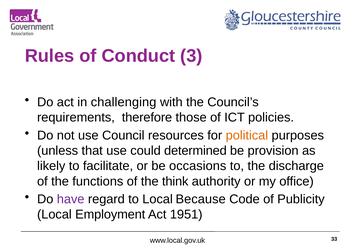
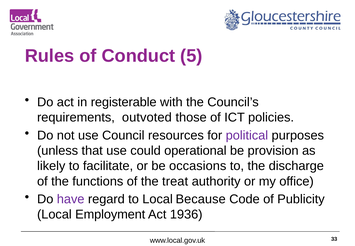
3: 3 -> 5
challenging: challenging -> registerable
therefore: therefore -> outvoted
political colour: orange -> purple
determined: determined -> operational
think: think -> treat
1951: 1951 -> 1936
